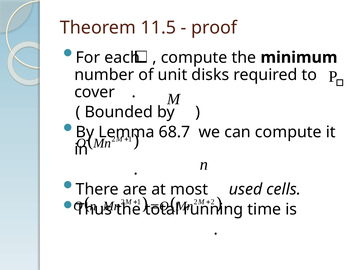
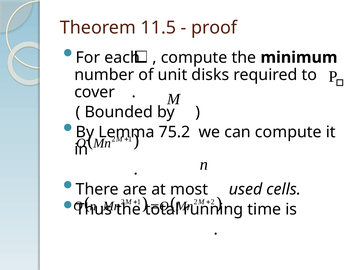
68.7: 68.7 -> 75.2
